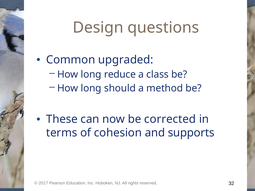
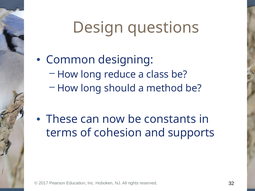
upgraded: upgraded -> designing
corrected: corrected -> constants
